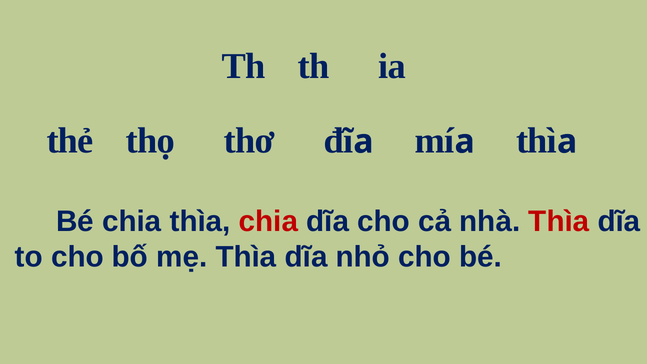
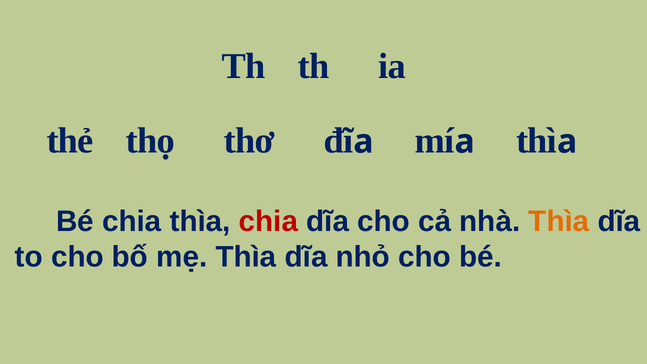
Thìa at (559, 221) colour: red -> orange
